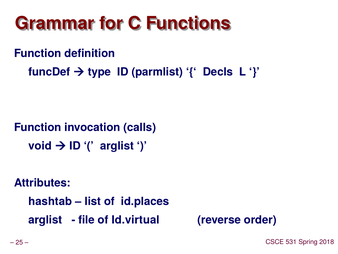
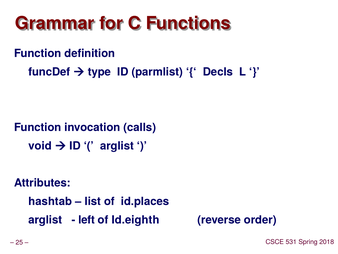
file: file -> left
Id.virtual: Id.virtual -> Id.eighth
